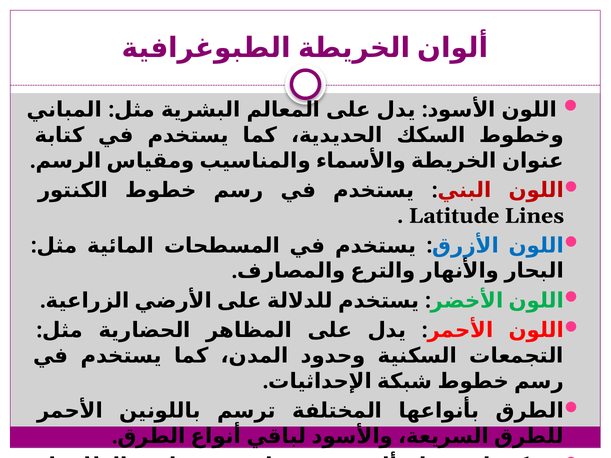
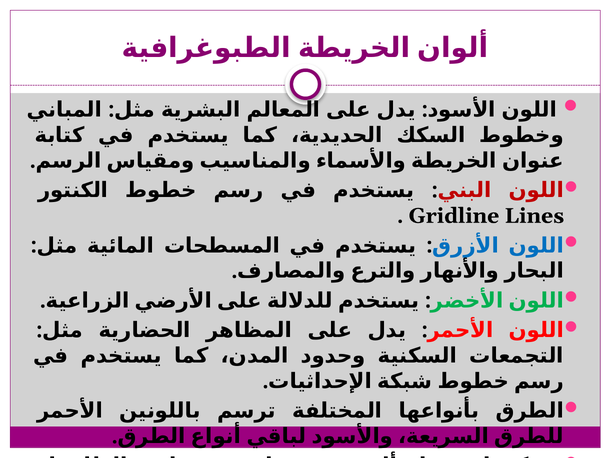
Latitude: Latitude -> Gridline
